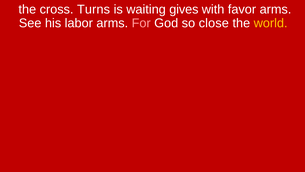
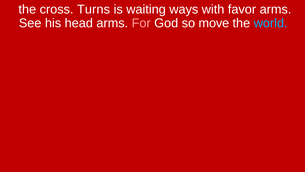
gives: gives -> ways
labor: labor -> head
close: close -> move
world colour: yellow -> light blue
